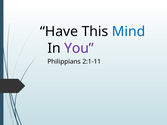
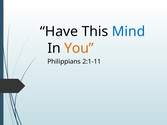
You colour: purple -> orange
